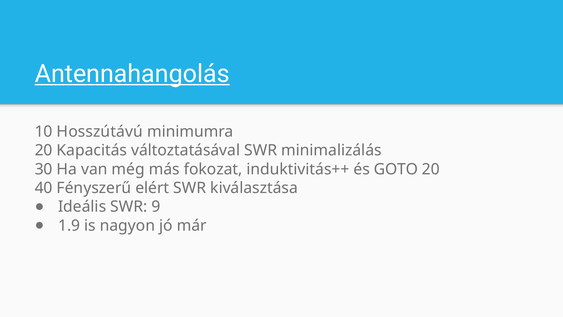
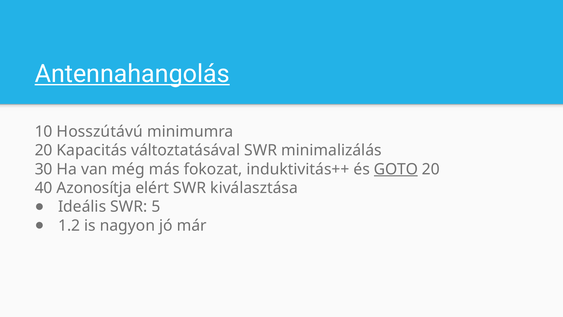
GOTO underline: none -> present
Fényszerű: Fényszerű -> Azonosítja
9: 9 -> 5
1.9: 1.9 -> 1.2
